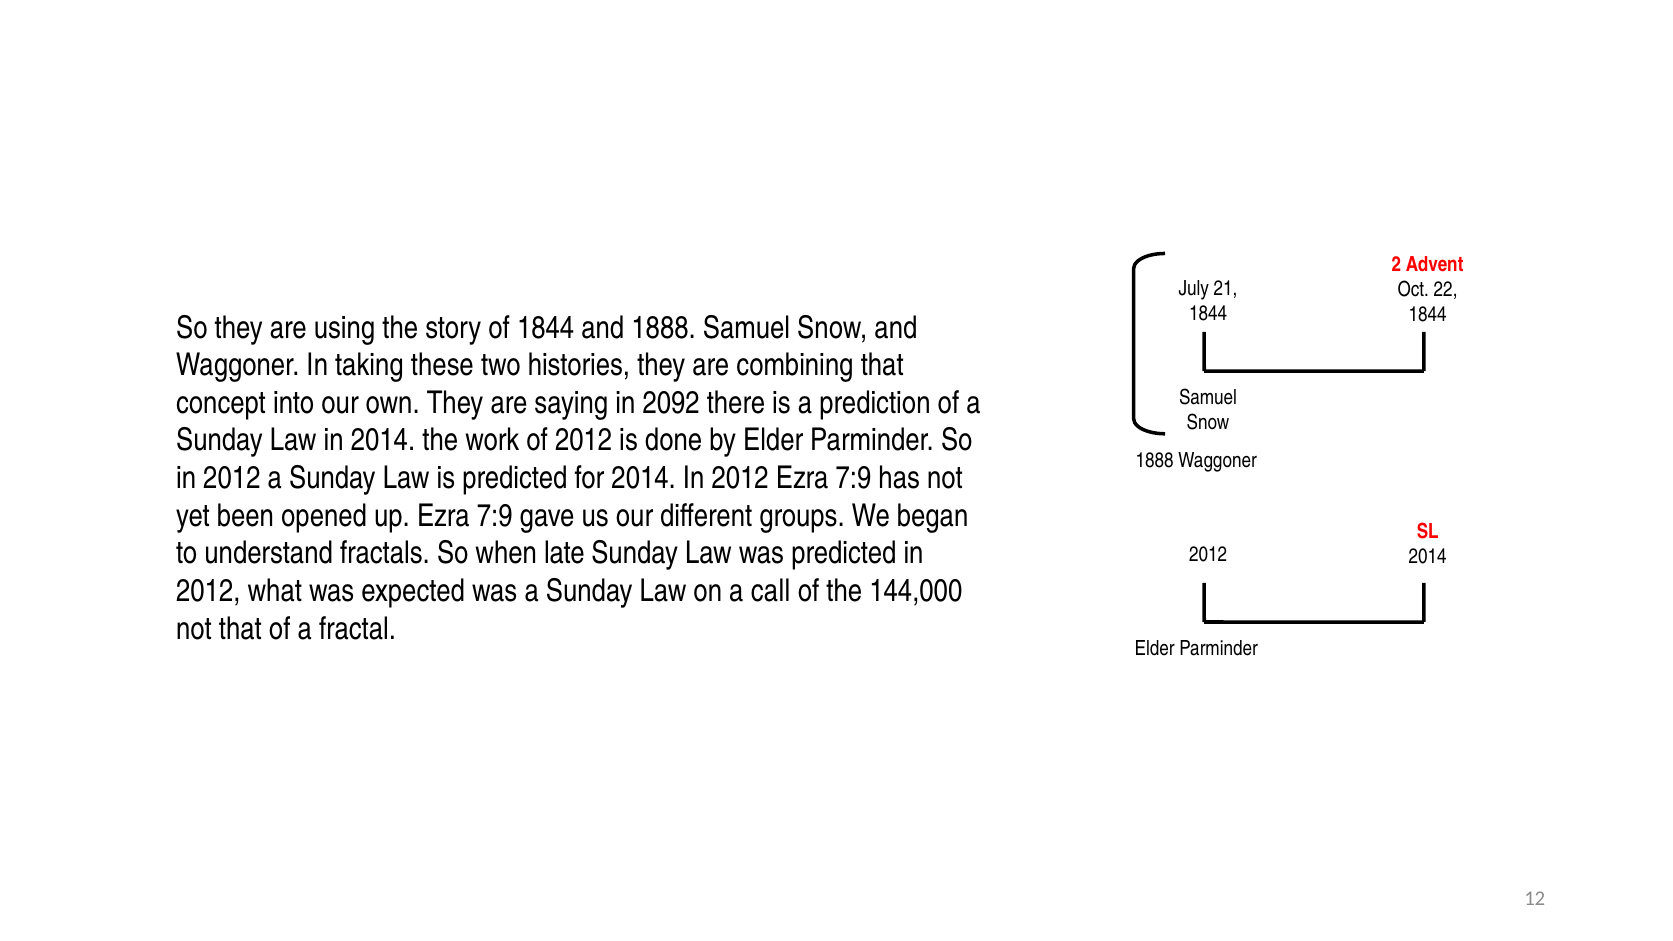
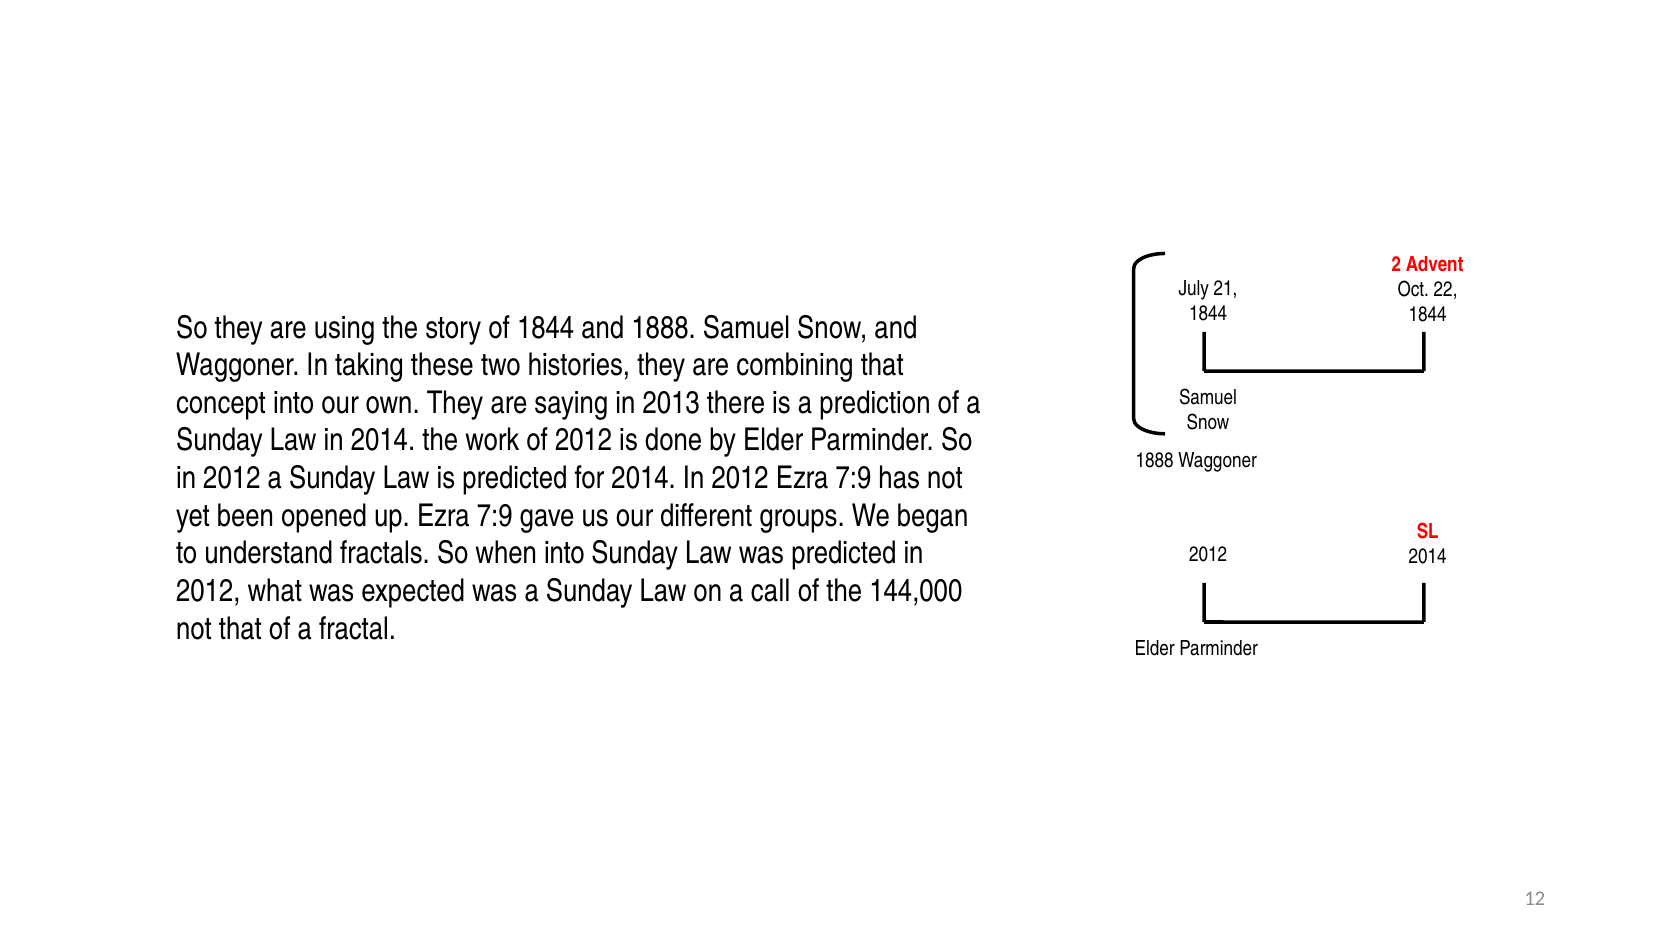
2092: 2092 -> 2013
when late: late -> into
